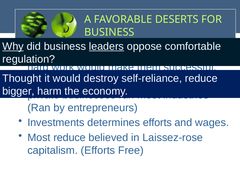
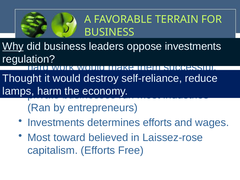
DESERTS: DESERTS -> TERRAIN
leaders underline: present -> none
oppose comfortable: comfortable -> investments
bigger: bigger -> lamps
Most reduce: reduce -> toward
